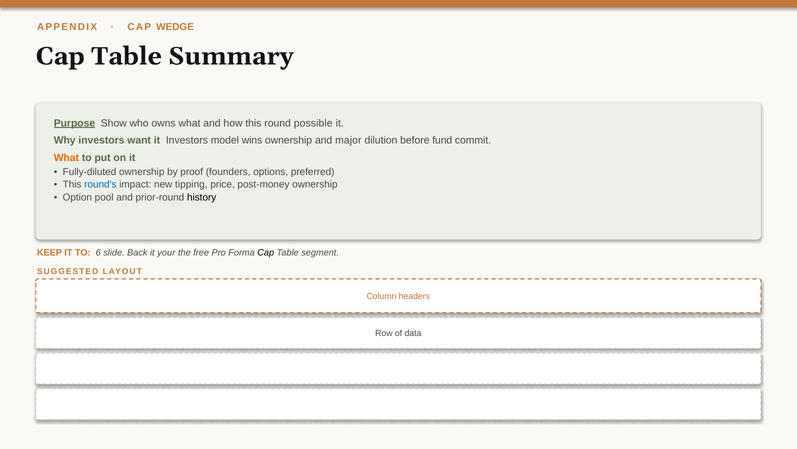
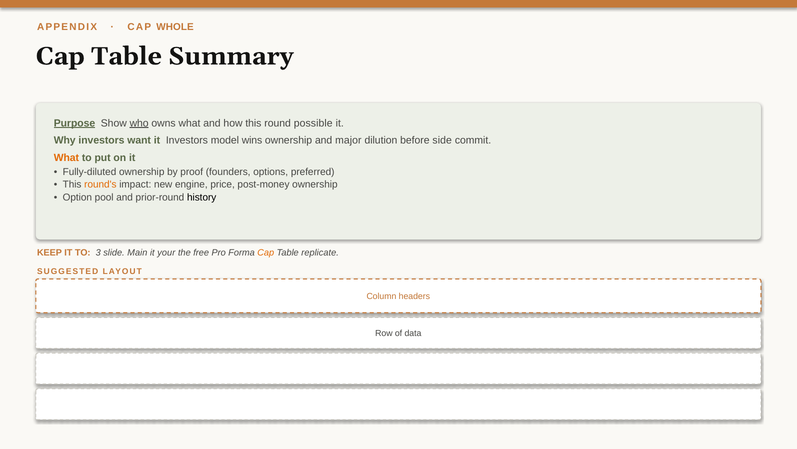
WEDGE: WEDGE -> WHOLE
who underline: none -> present
fund: fund -> side
round's colour: blue -> orange
tipping: tipping -> engine
6: 6 -> 3
Back: Back -> Main
Cap at (266, 252) colour: black -> orange
segment: segment -> replicate
